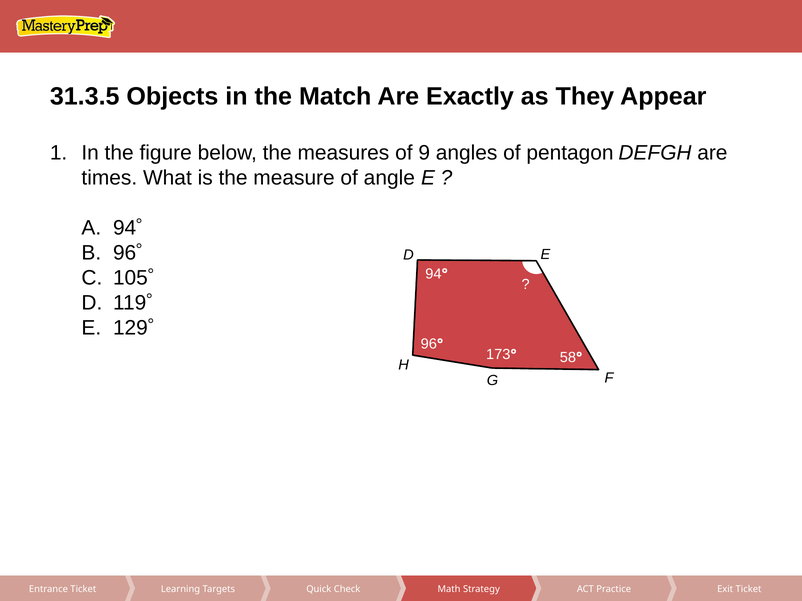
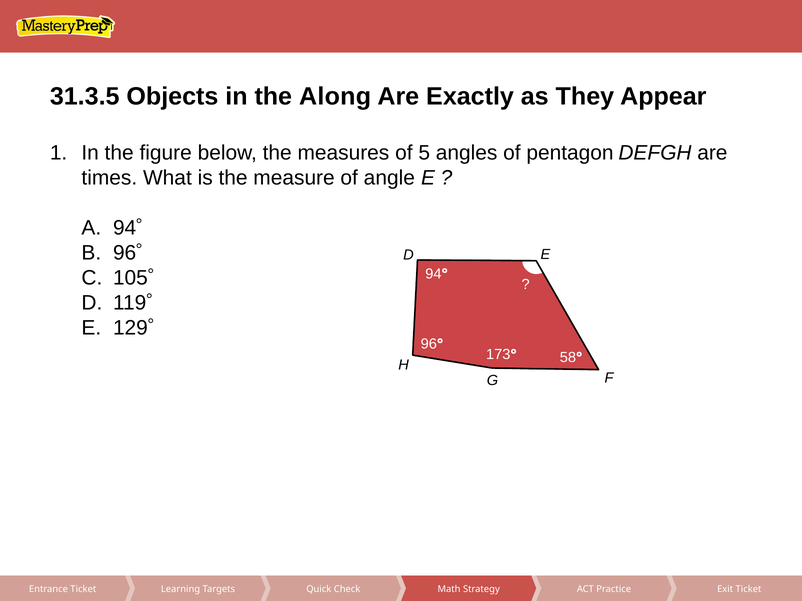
Match: Match -> Along
9: 9 -> 5
